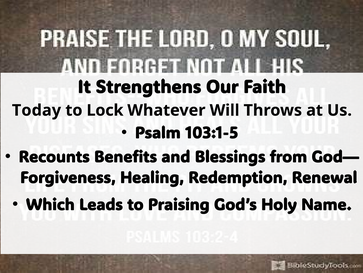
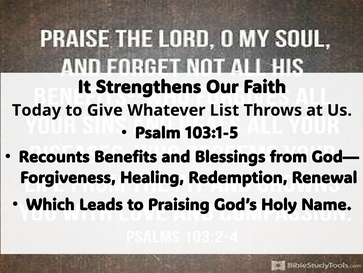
Lock: Lock -> Give
Will: Will -> List
